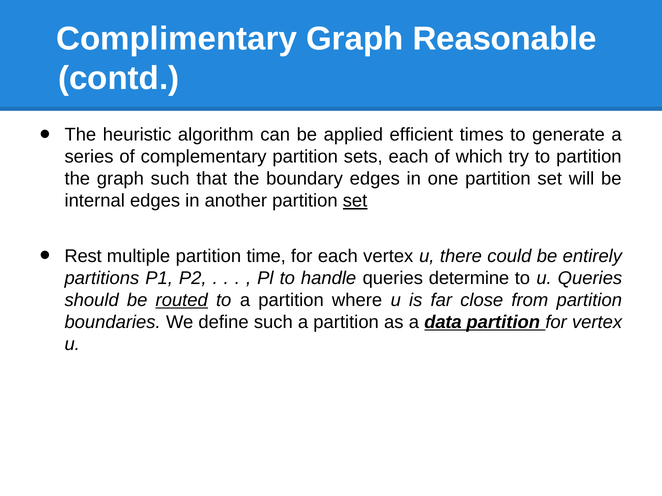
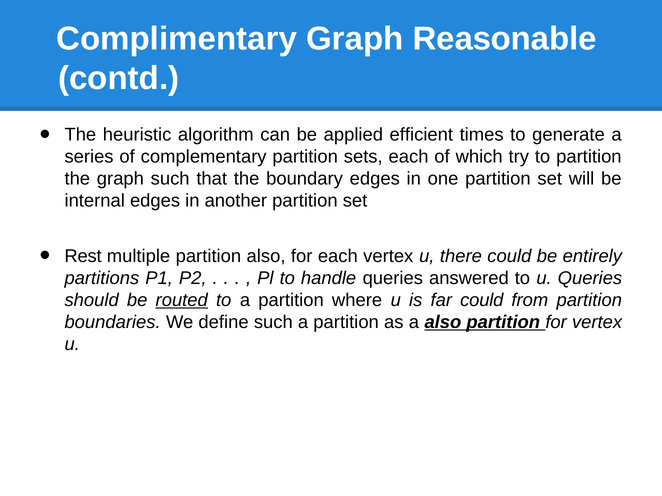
set at (355, 201) underline: present -> none
partition time: time -> also
determine: determine -> answered
far close: close -> could
a data: data -> also
